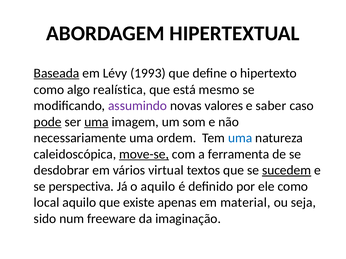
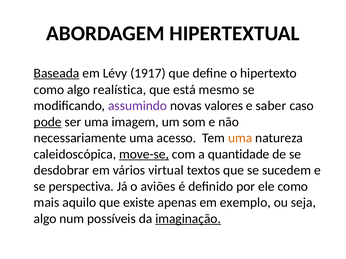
1993: 1993 -> 1917
uma at (96, 122) underline: present -> none
ordem: ordem -> acesso
uma at (240, 138) colour: blue -> orange
ferramenta: ferramenta -> quantidade
sucedem underline: present -> none
o aquilo: aquilo -> aviões
local: local -> mais
material: material -> exemplo
sido at (45, 219): sido -> algo
freeware: freeware -> possíveis
imaginação underline: none -> present
